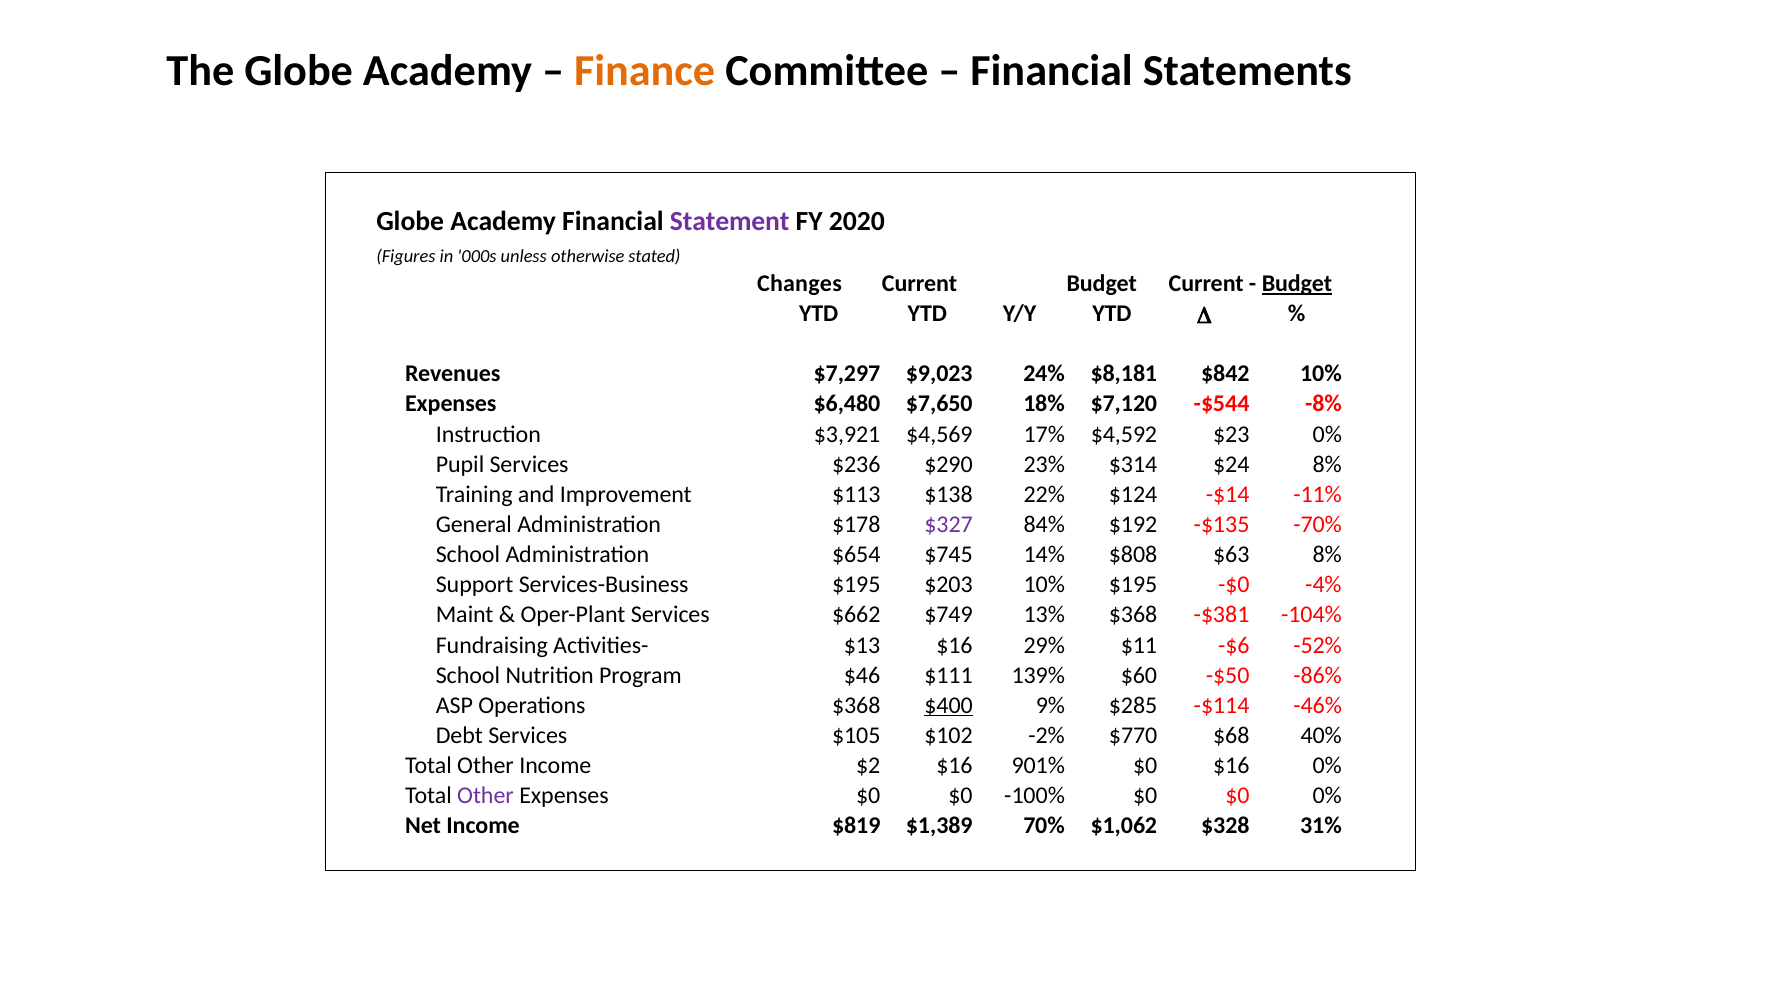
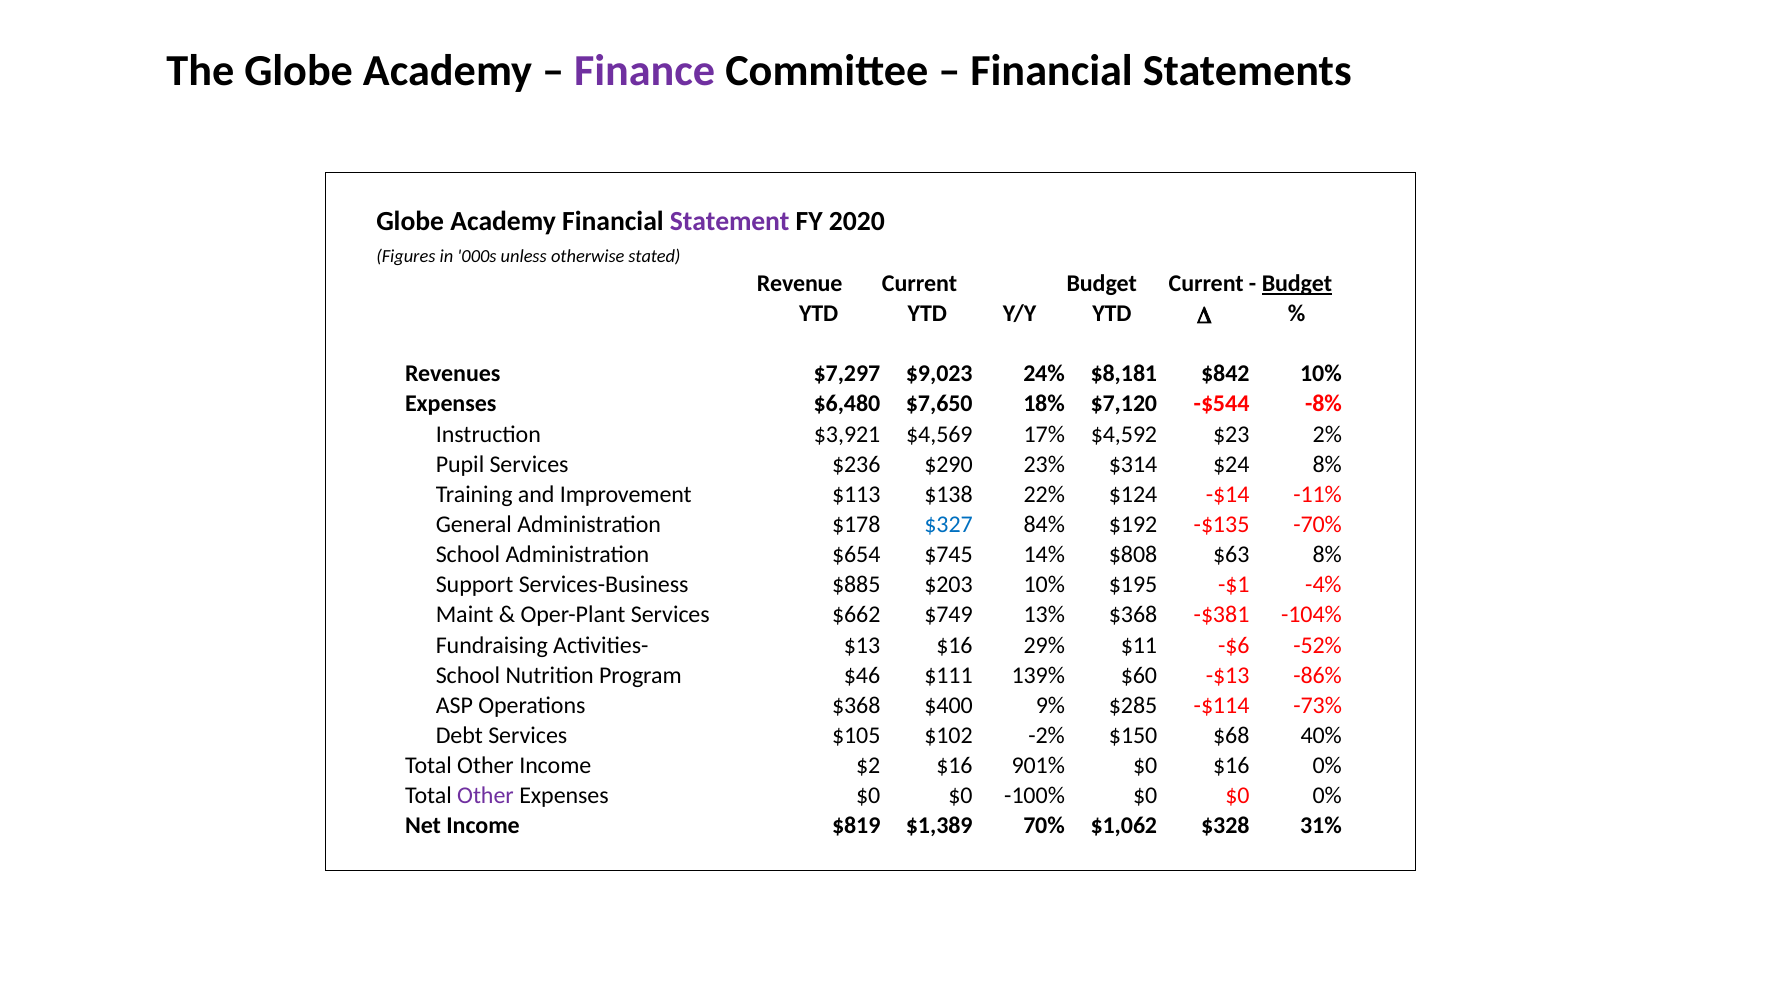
Finance colour: orange -> purple
Changes: Changes -> Revenue
$23 0%: 0% -> 2%
$327 colour: purple -> blue
Services-Business $195: $195 -> $885
-$0: -$0 -> -$1
-$50: -$50 -> -$13
$400 underline: present -> none
-46%: -46% -> -73%
$770: $770 -> $150
